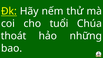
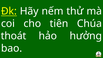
tuổi: tuổi -> tiên
những: những -> hưởng
